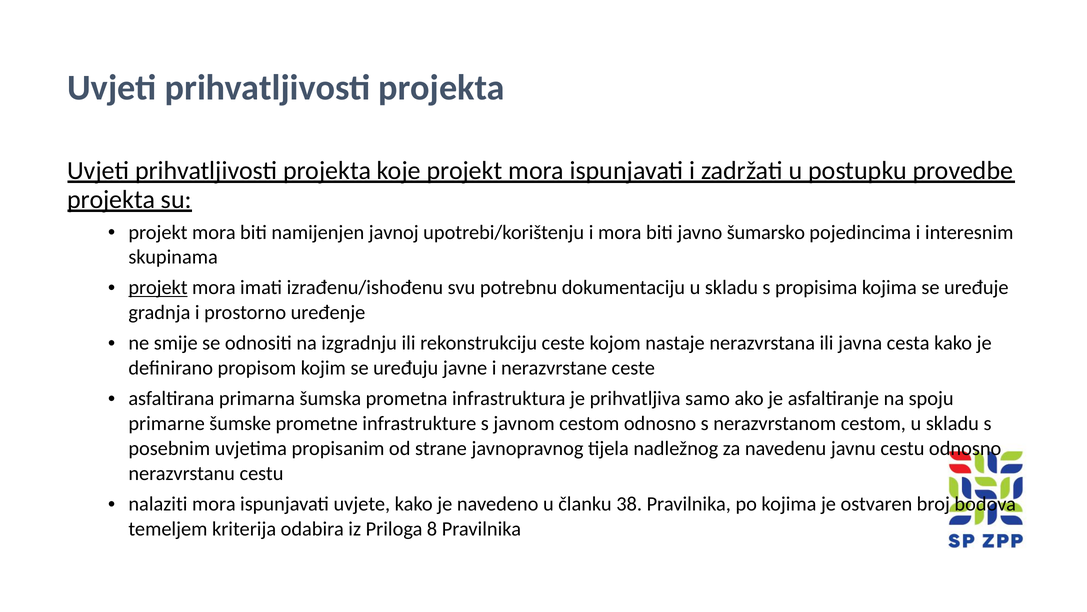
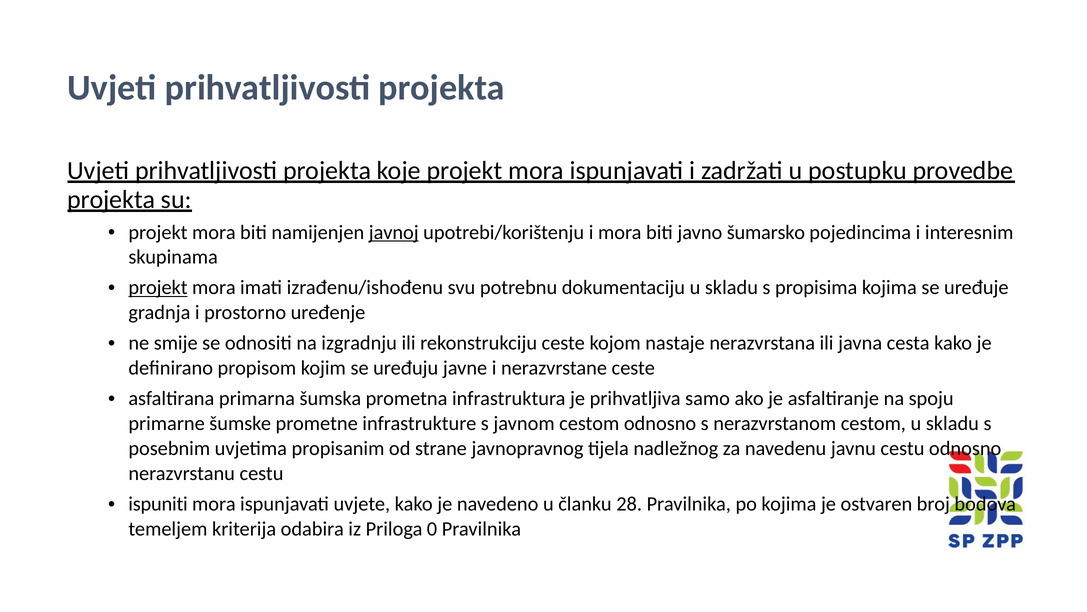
javnoj underline: none -> present
nalaziti: nalaziti -> ispuniti
38: 38 -> 28
8: 8 -> 0
